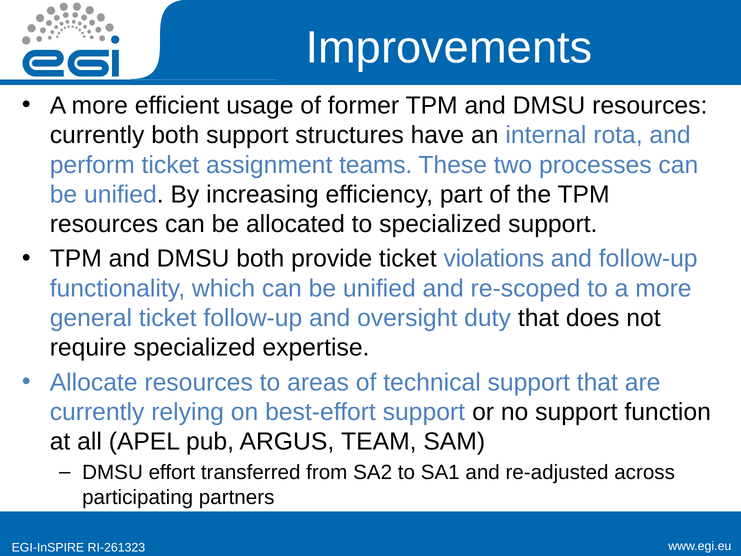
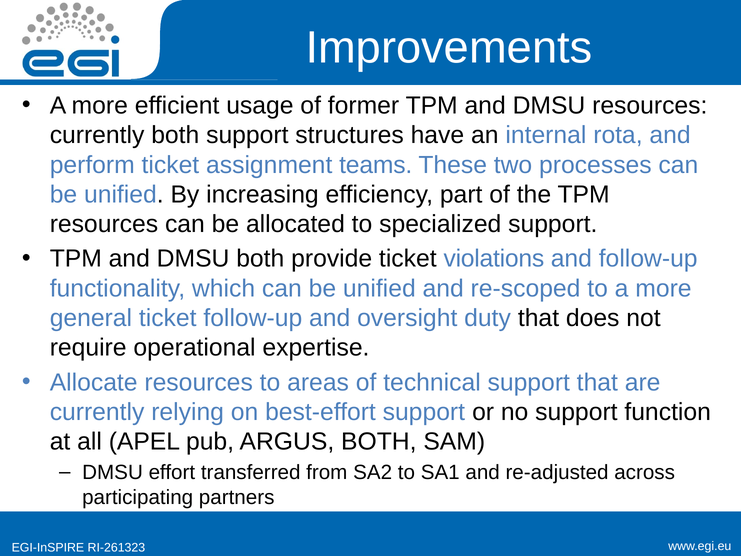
require specialized: specialized -> operational
ARGUS TEAM: TEAM -> BOTH
